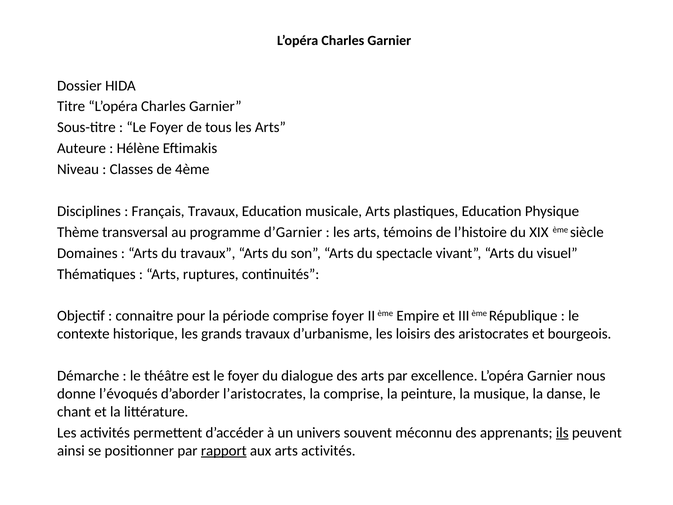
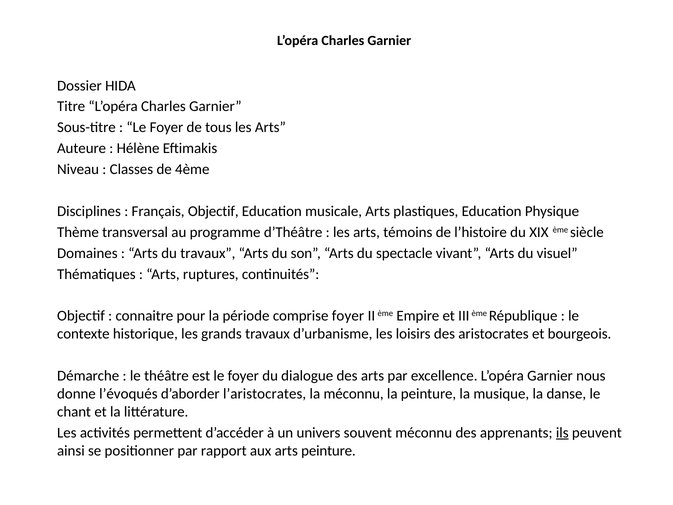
Français Travaux: Travaux -> Objectif
d’Garnier: d’Garnier -> d’Théâtre
la comprise: comprise -> méconnu
rapport underline: present -> none
arts activités: activités -> peinture
